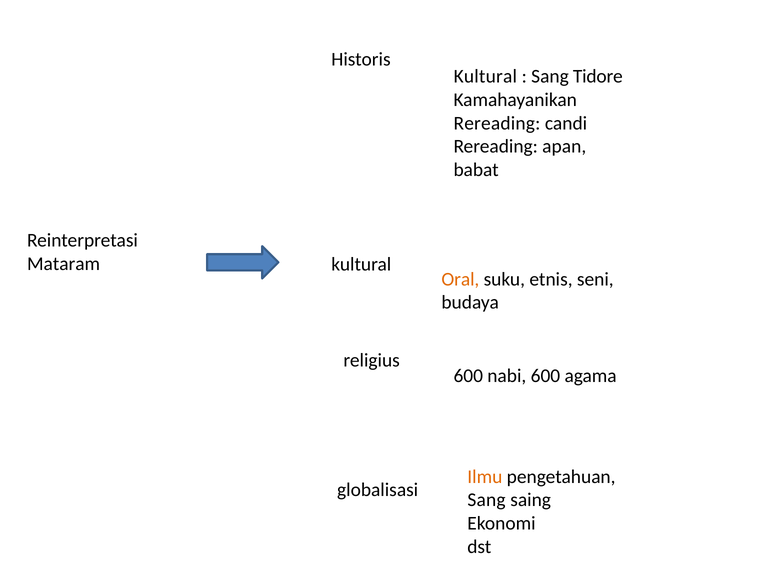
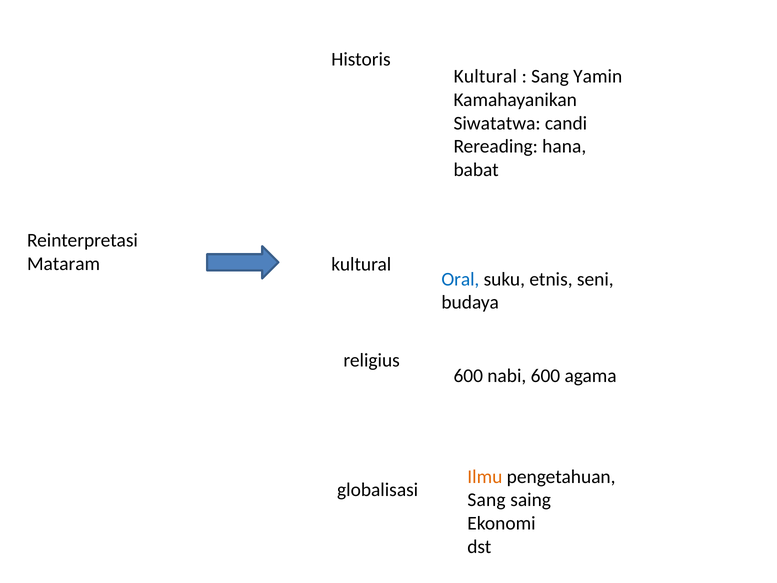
Tidore: Tidore -> Yamin
Rereading at (497, 123): Rereading -> Siwatatwa
apan: apan -> hana
Oral colour: orange -> blue
